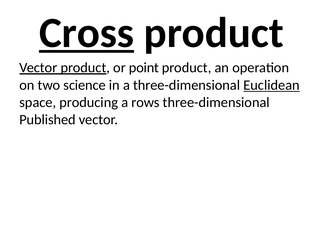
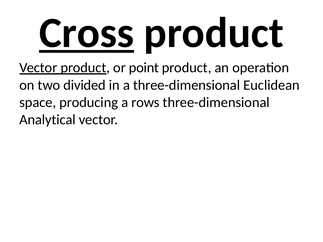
science: science -> divided
Euclidean underline: present -> none
Published: Published -> Analytical
